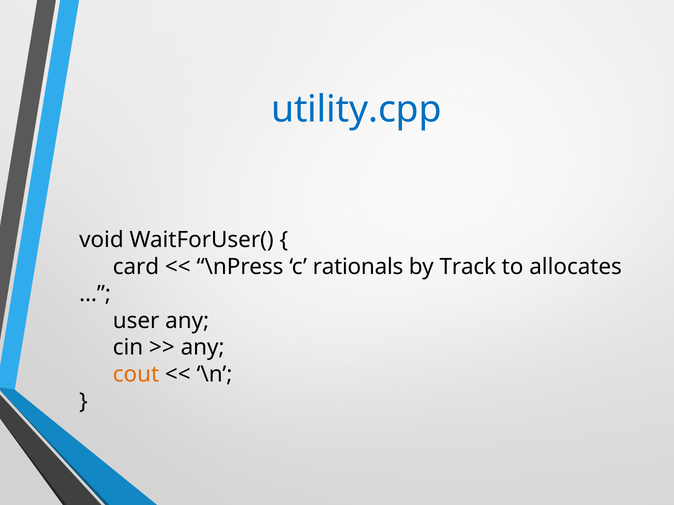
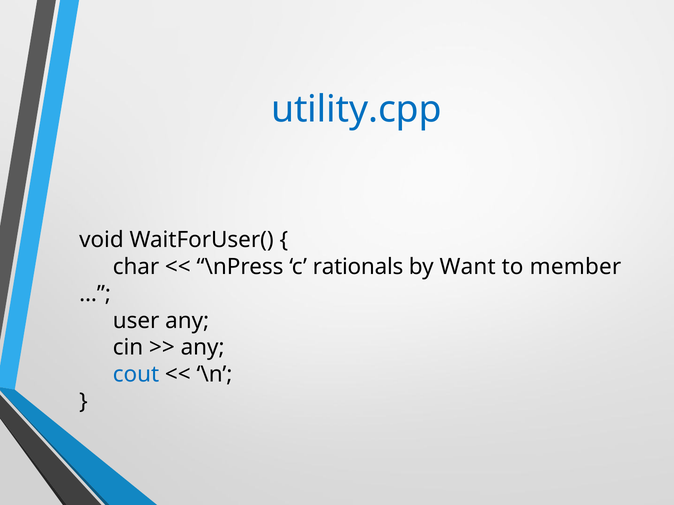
card: card -> char
Track: Track -> Want
allocates: allocates -> member
cout colour: orange -> blue
